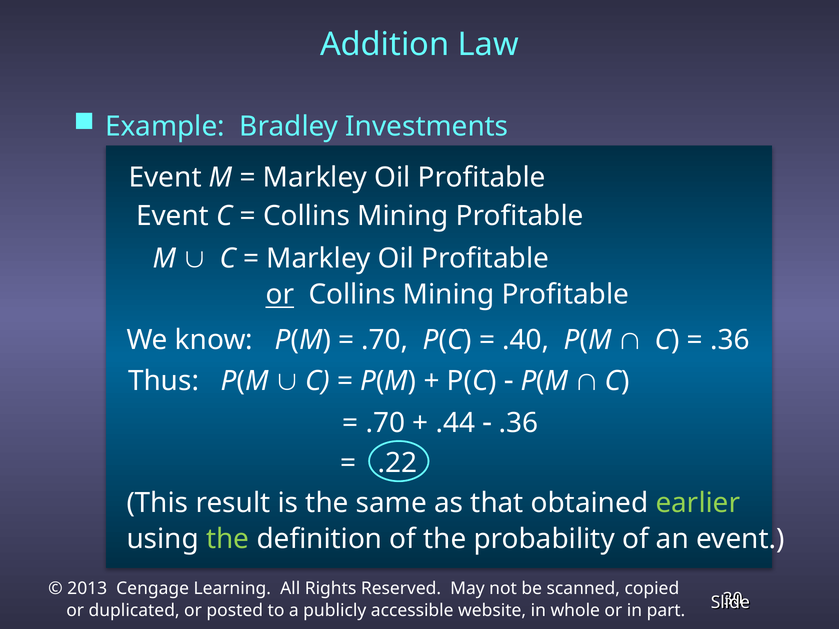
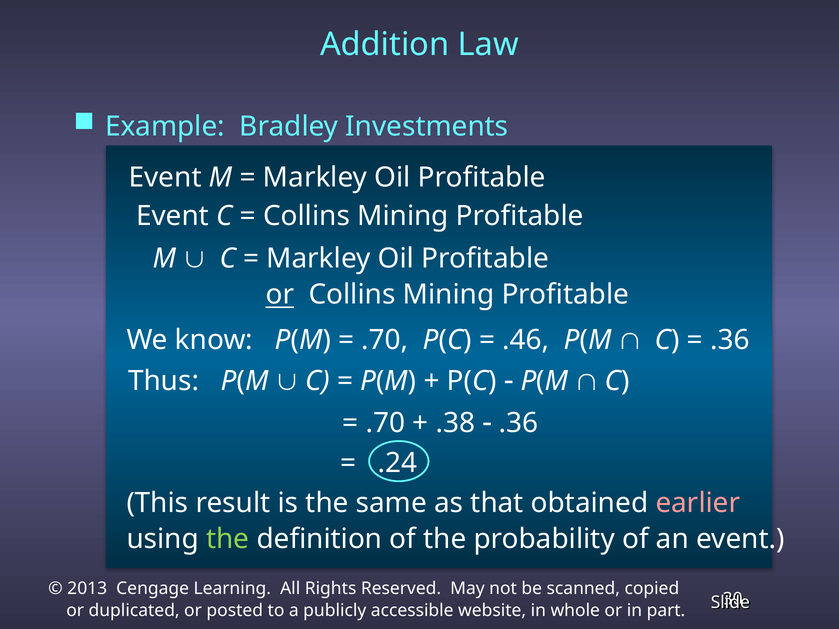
.40: .40 -> .46
.44: .44 -> .38
.22: .22 -> .24
earlier colour: light green -> pink
